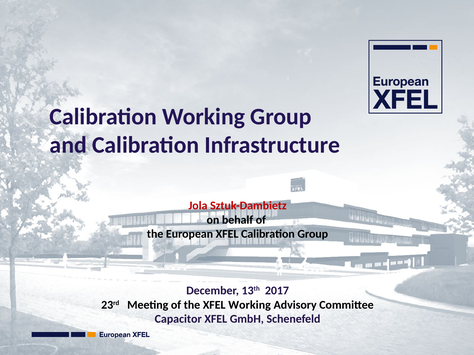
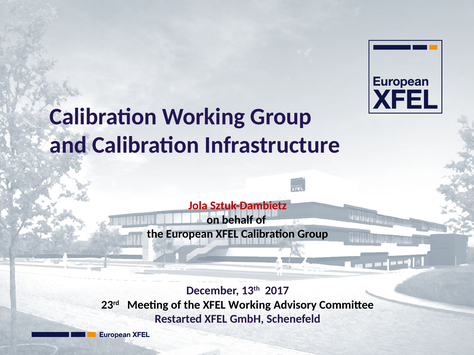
Capacitor: Capacitor -> Restarted
